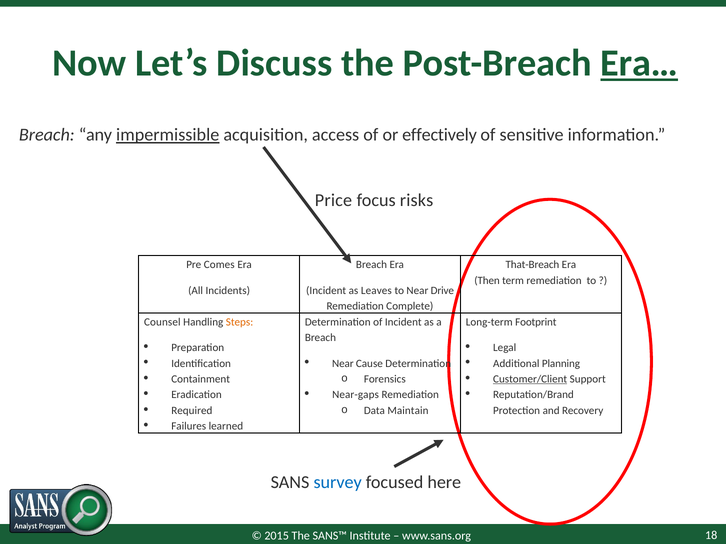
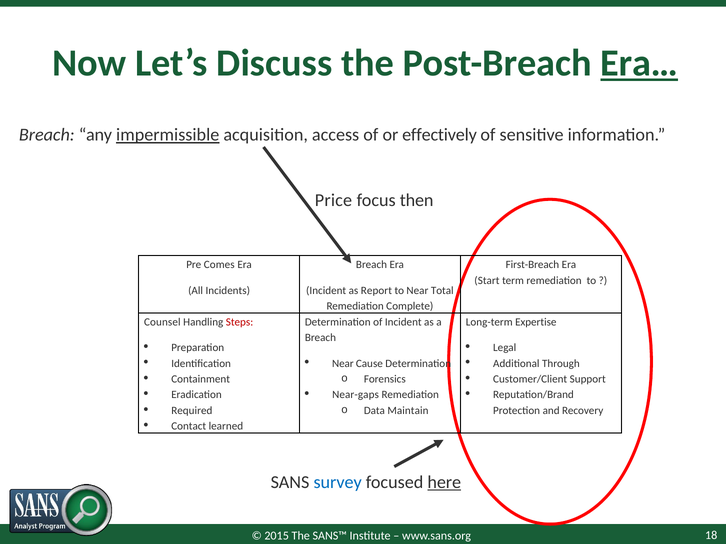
risks: risks -> then
That-Breach: That-Breach -> First-Breach
Then: Then -> Start
Leaves: Leaves -> Report
Drive: Drive -> Total
Steps colour: orange -> red
Footprint: Footprint -> Expertise
Planning: Planning -> Through
Customer/Client underline: present -> none
Failures: Failures -> Contact
here underline: none -> present
